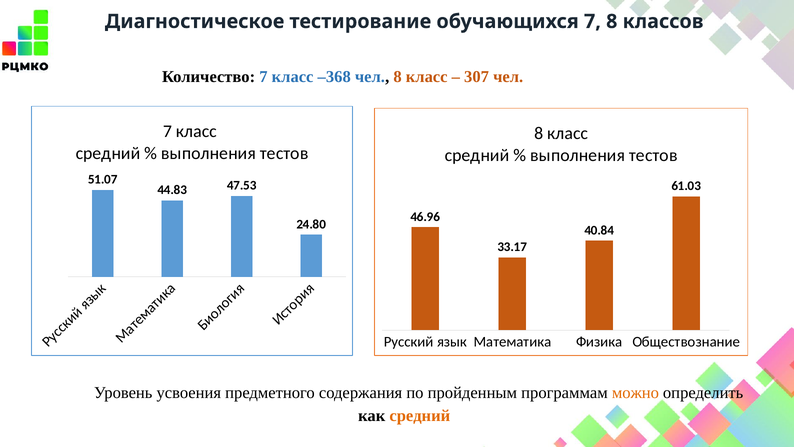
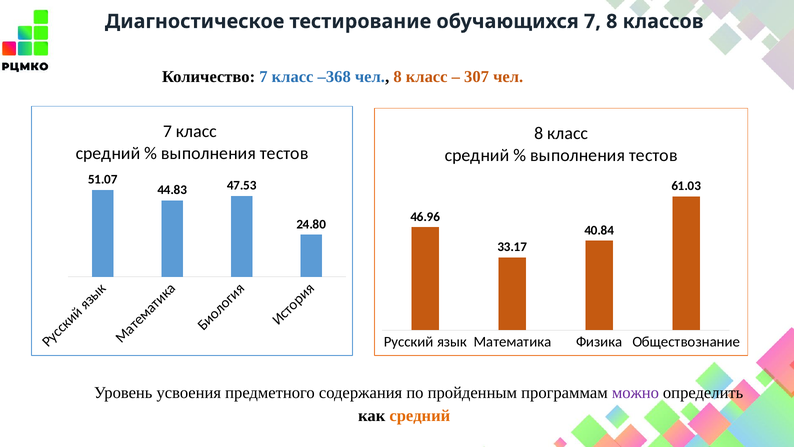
можно colour: orange -> purple
